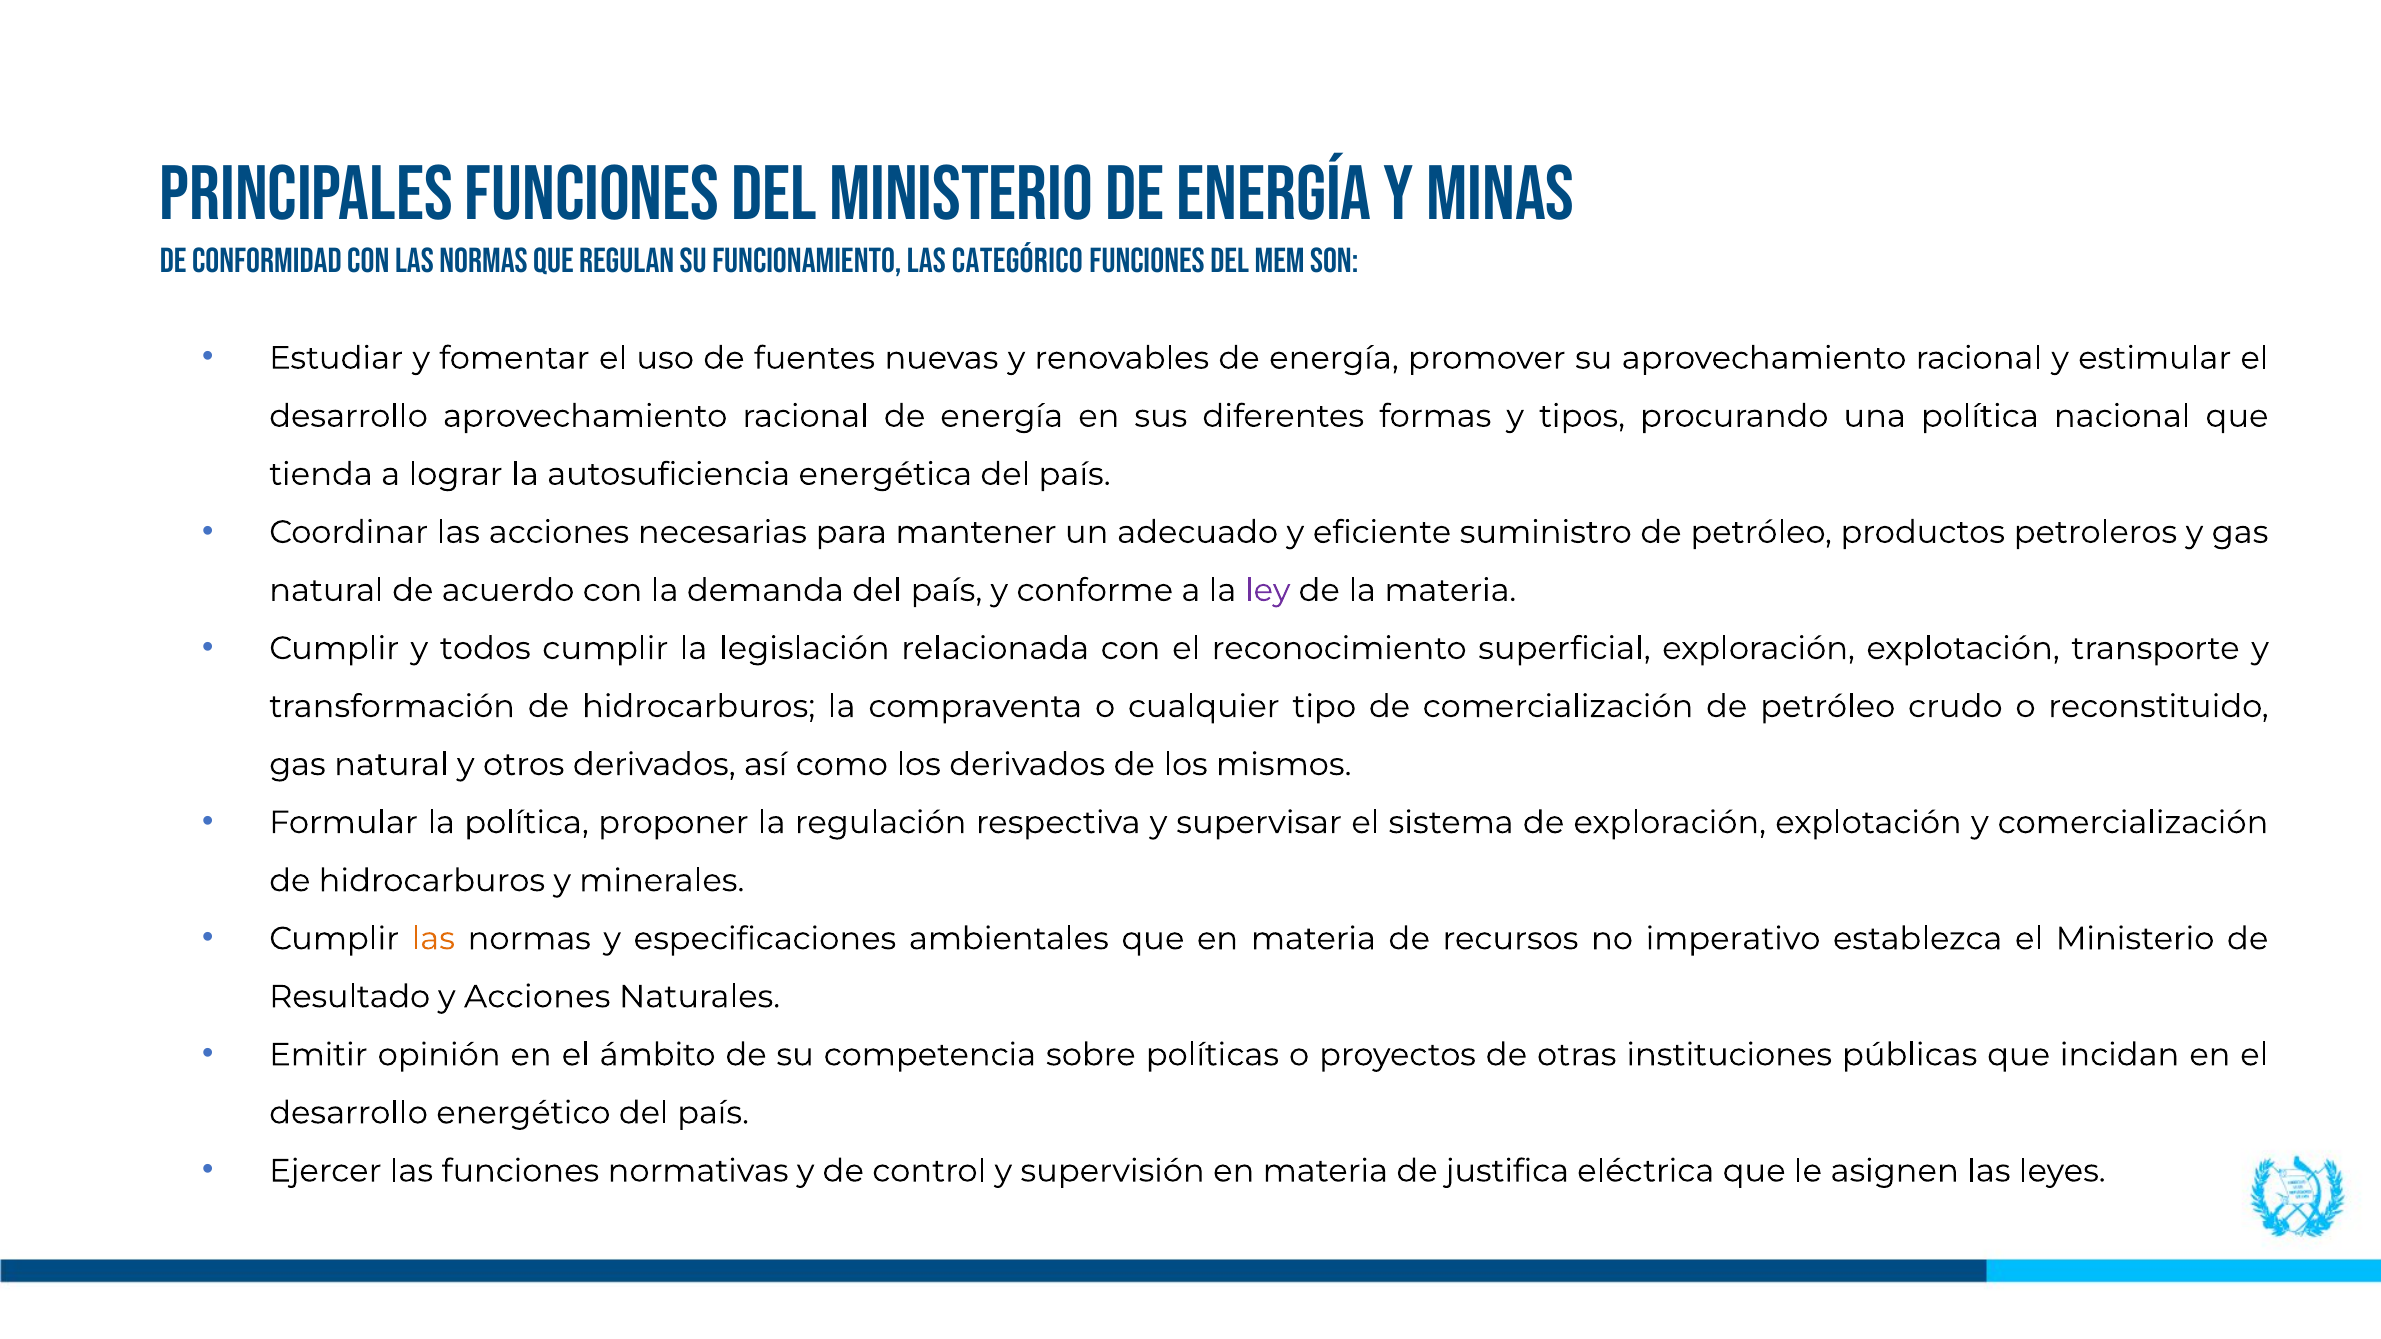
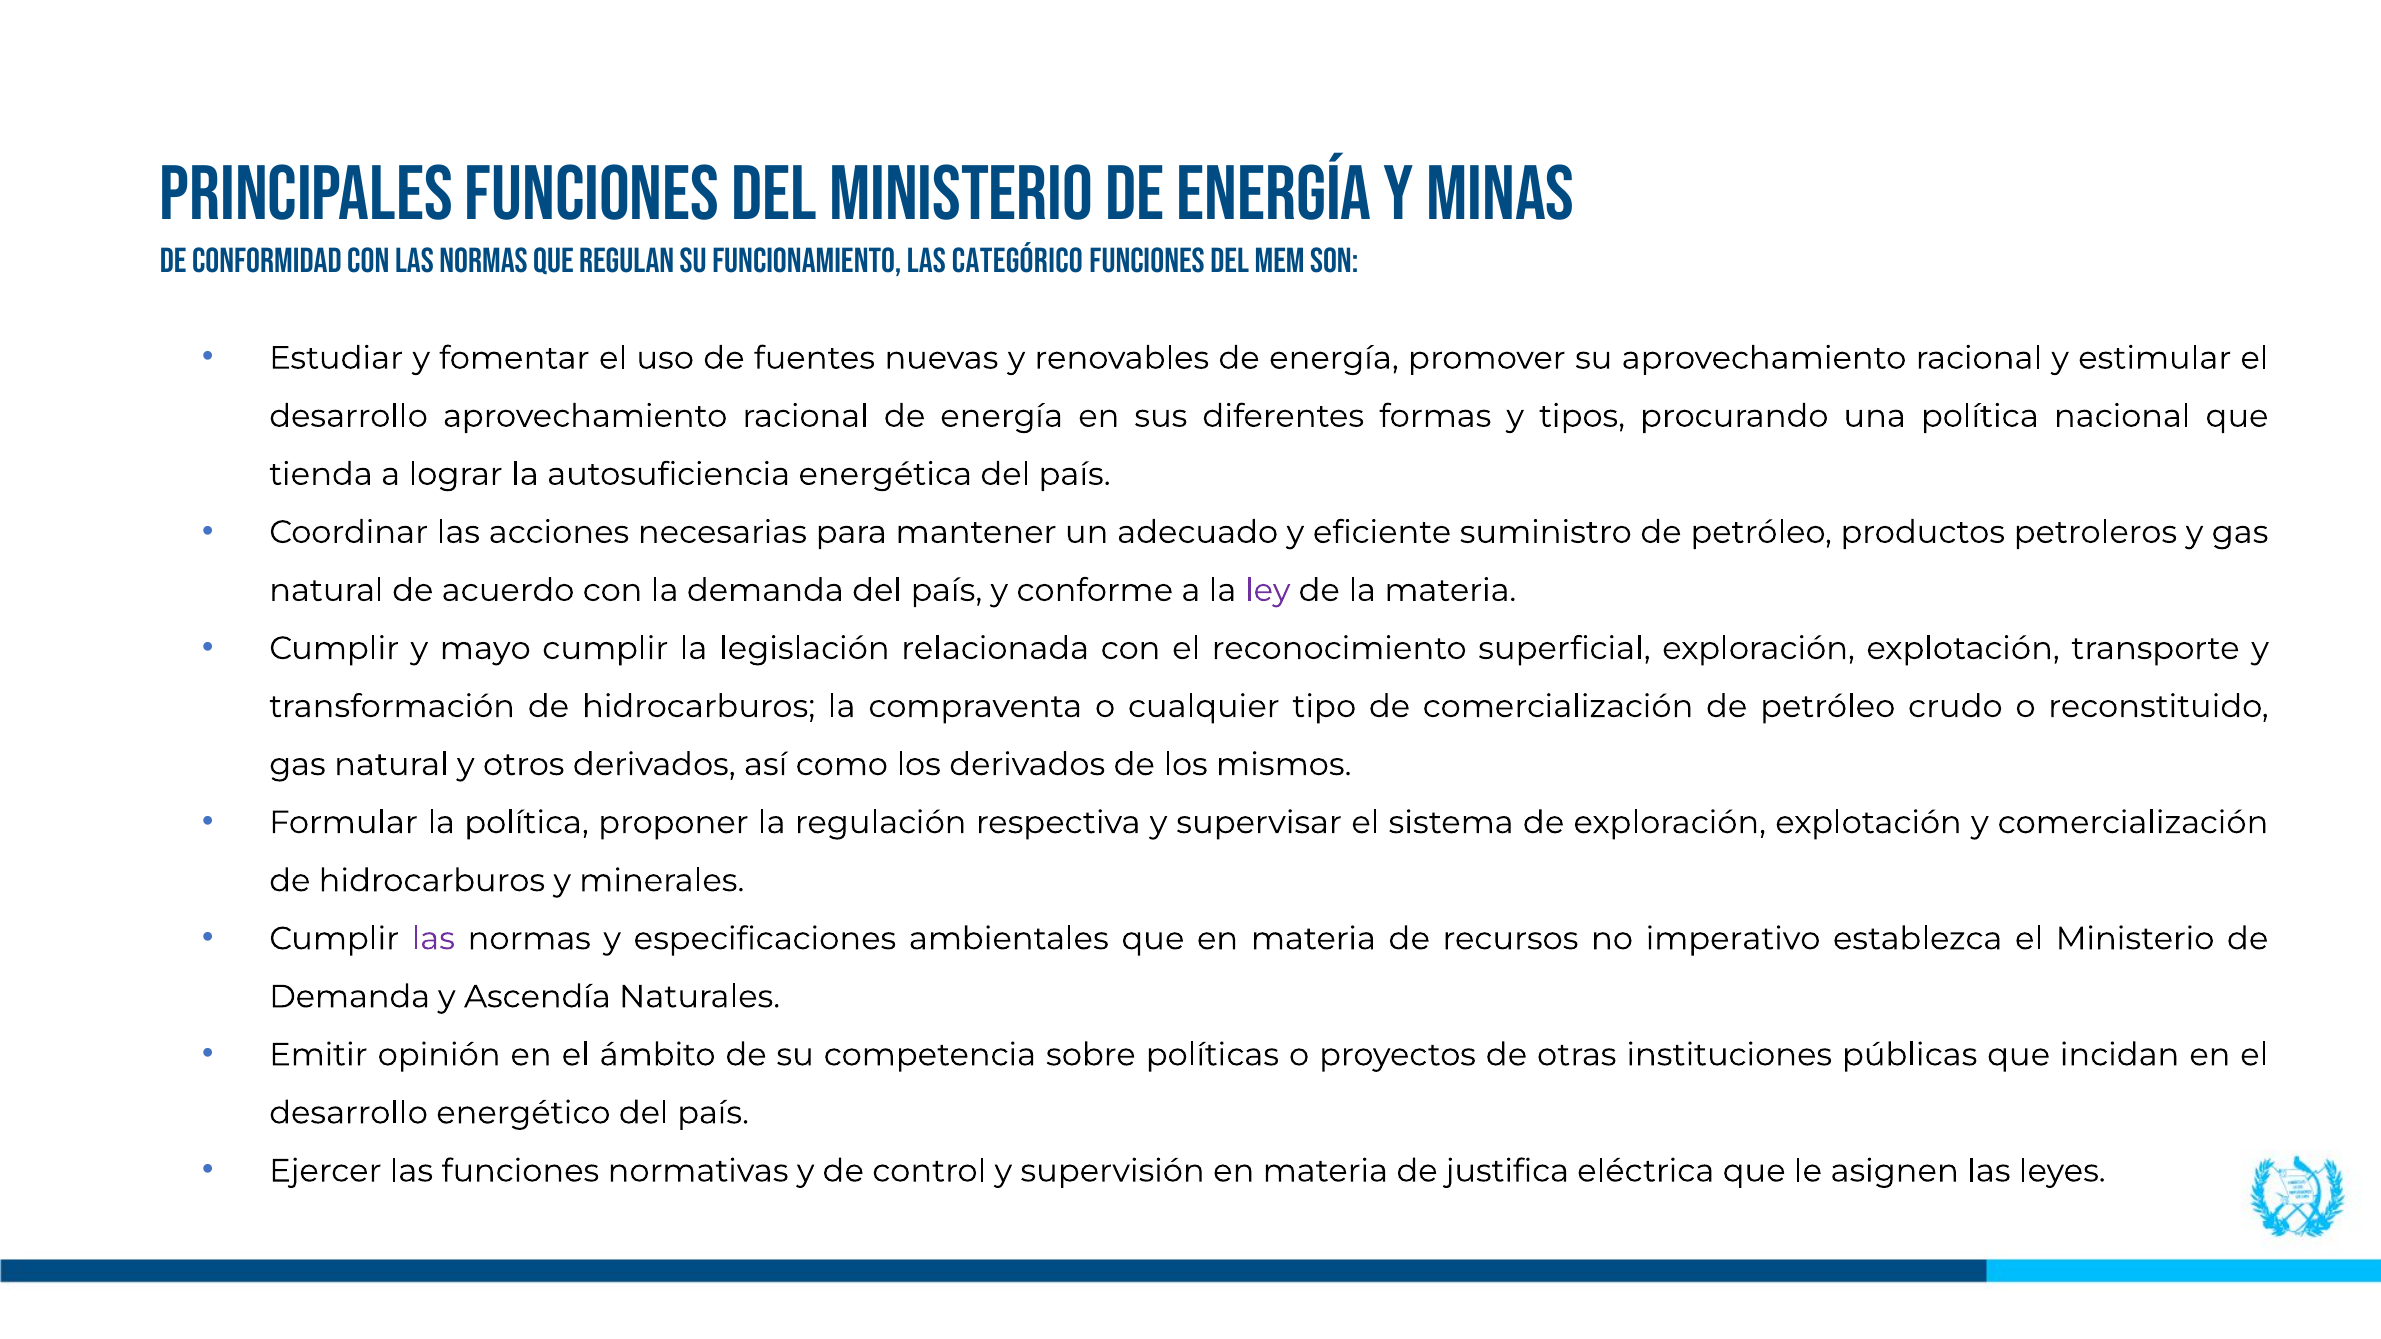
todos: todos -> mayo
las at (433, 939) colour: orange -> purple
Resultado at (350, 997): Resultado -> Demanda
y Acciones: Acciones -> Ascendía
